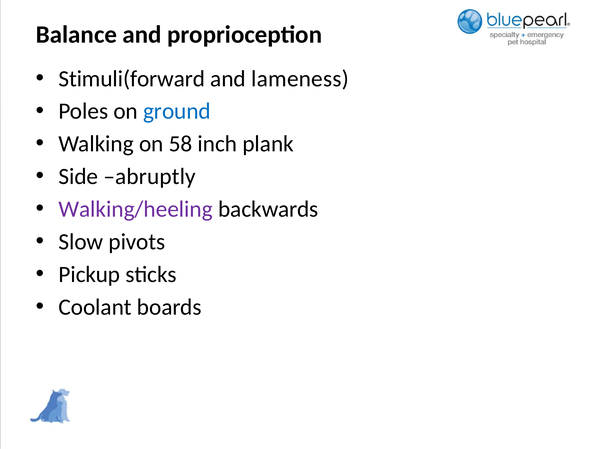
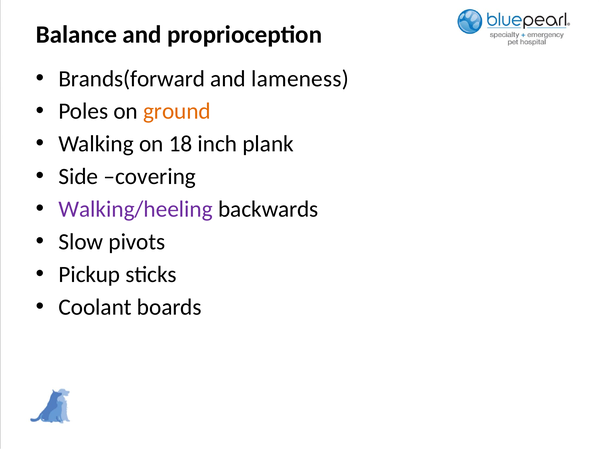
Stimuli(forward: Stimuli(forward -> Brands(forward
ground colour: blue -> orange
58: 58 -> 18
abruptly: abruptly -> covering
